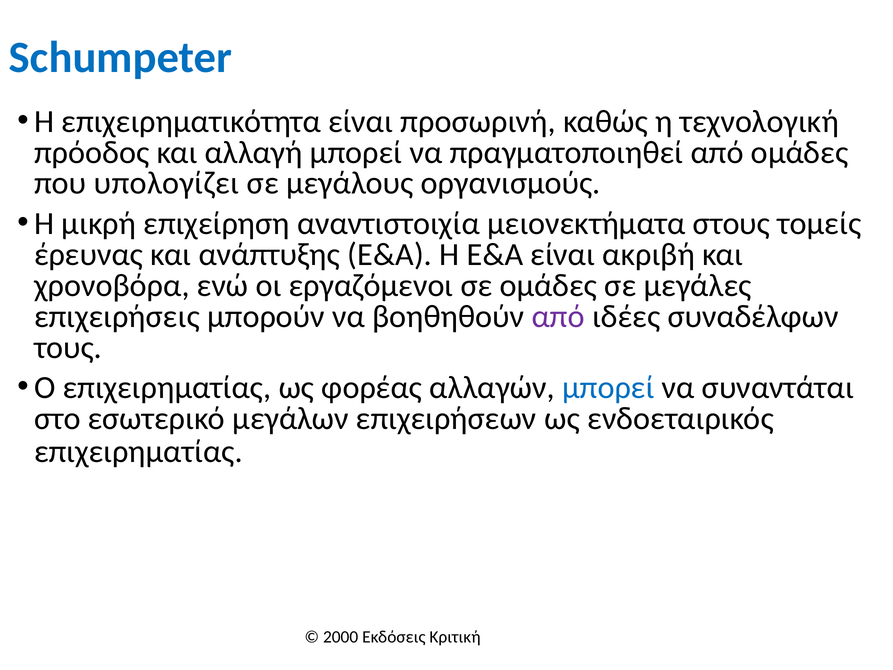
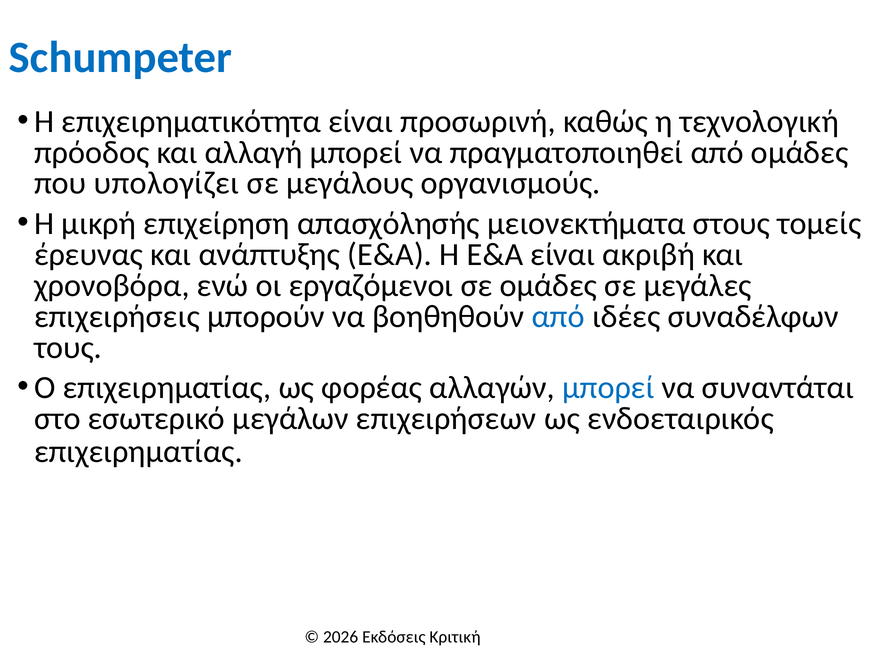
αναντιστοιχία: αναντιστοιχία -> απασχόλησής
από at (558, 316) colour: purple -> blue
2000: 2000 -> 2026
